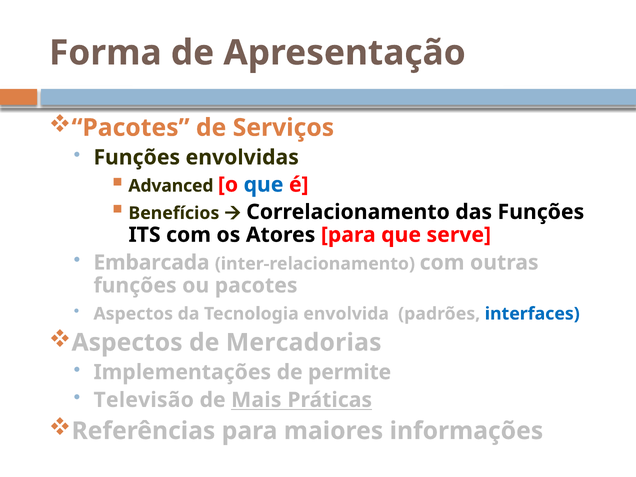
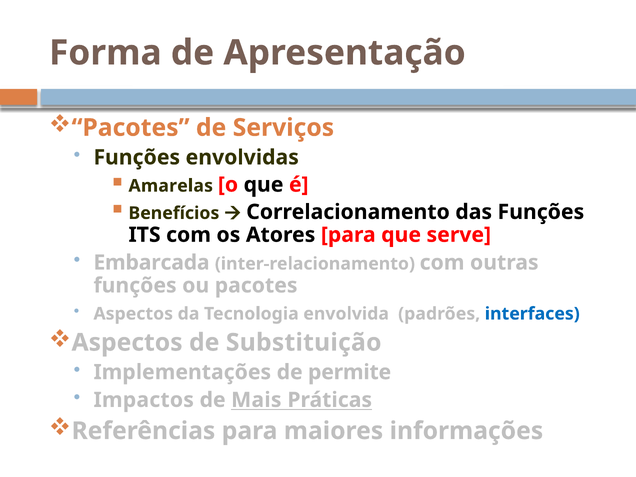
Advanced: Advanced -> Amarelas
que at (264, 185) colour: blue -> black
Mercadorias: Mercadorias -> Substituição
Televisão: Televisão -> Impactos
